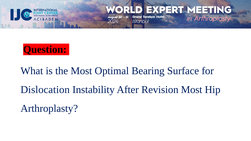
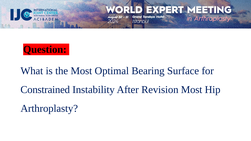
Dislocation: Dislocation -> Constrained
